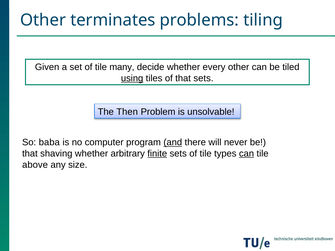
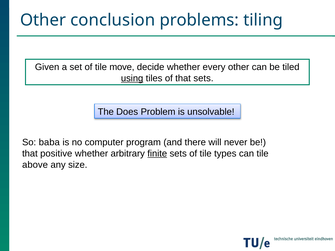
terminates: terminates -> conclusion
many: many -> move
Then: Then -> Does
and underline: present -> none
shaving: shaving -> positive
can at (247, 154) underline: present -> none
